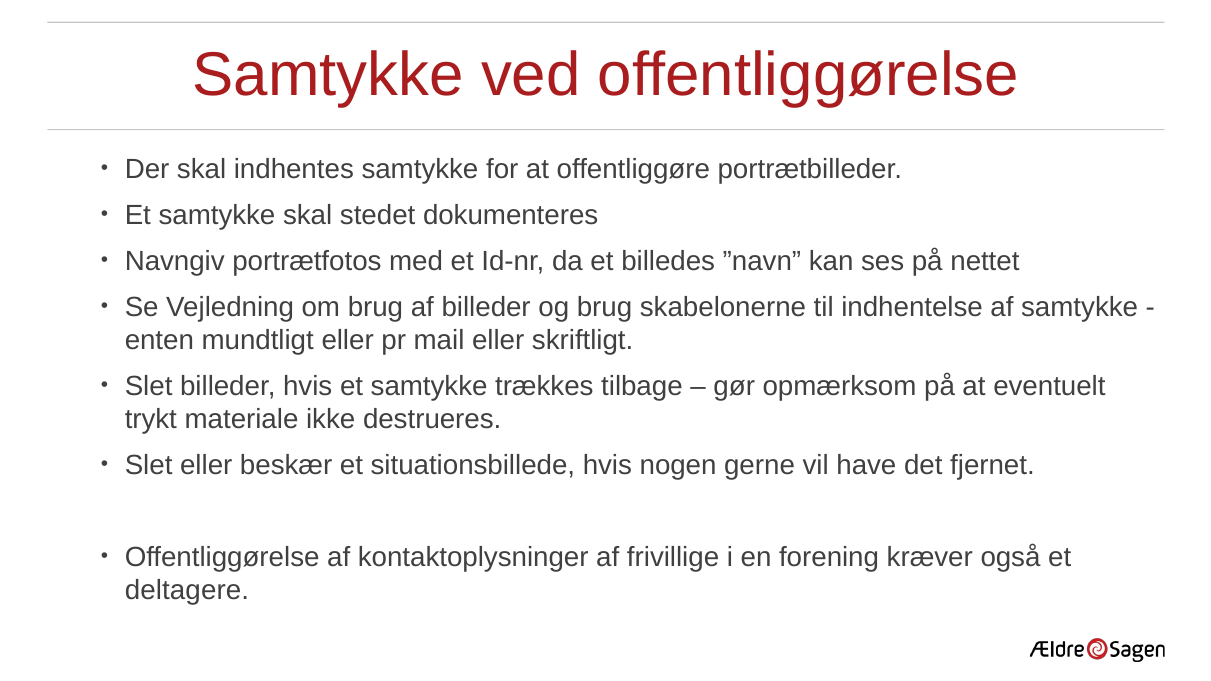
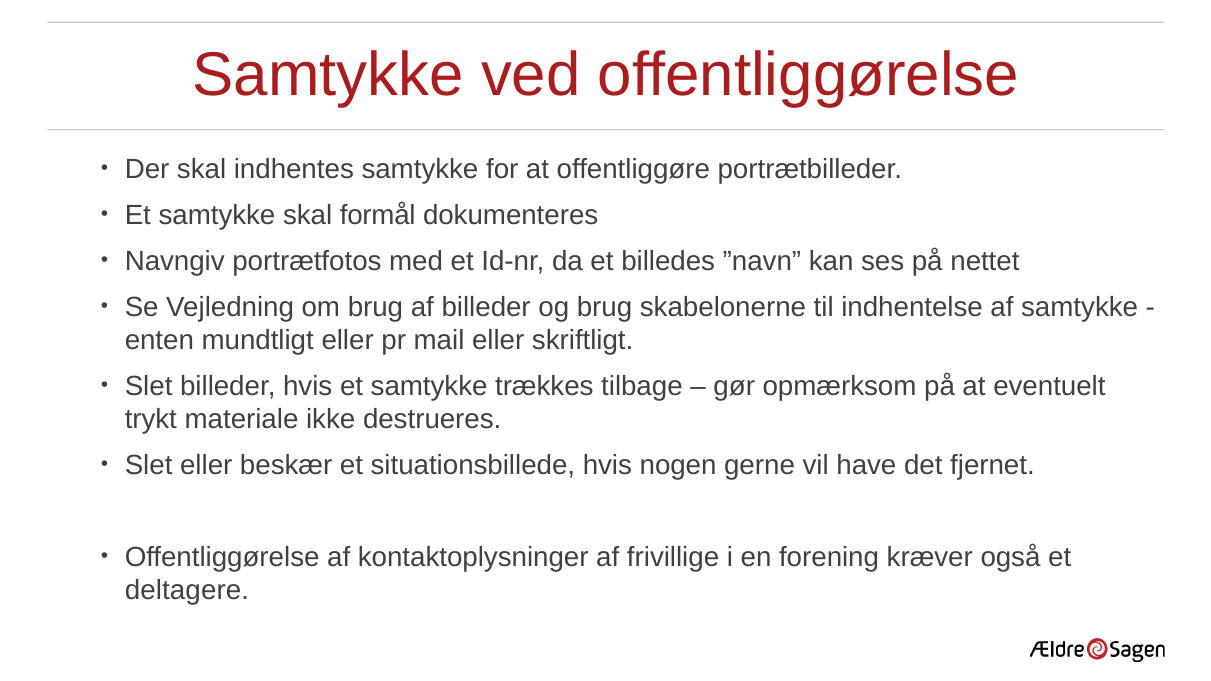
stedet: stedet -> formål
